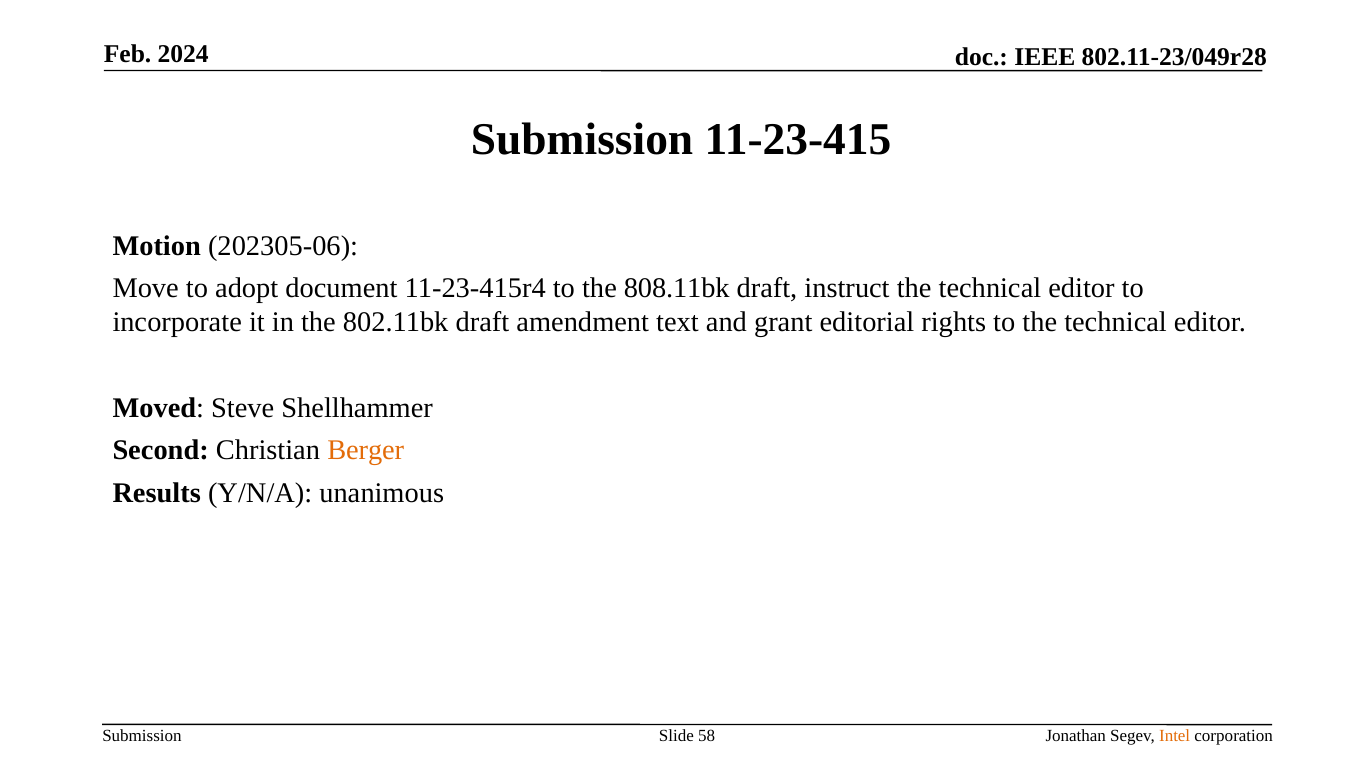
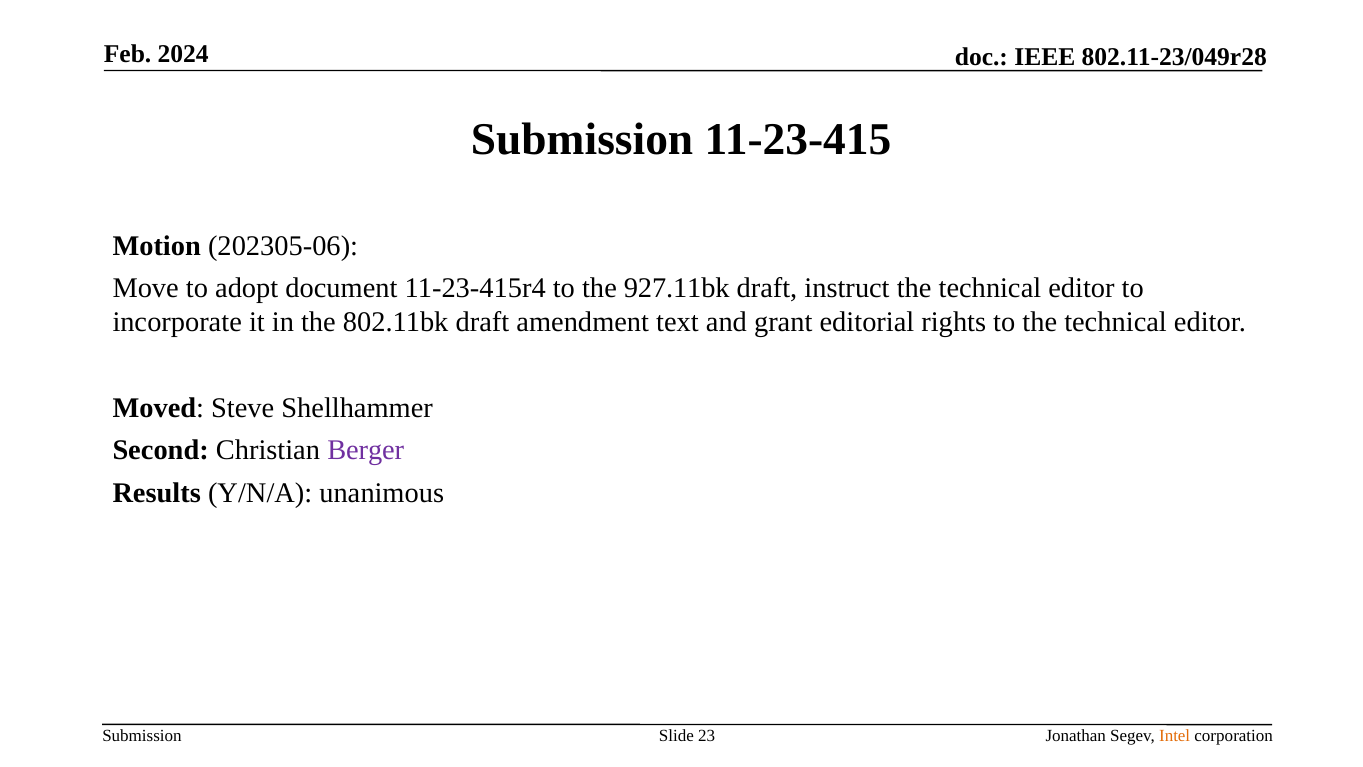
808.11bk: 808.11bk -> 927.11bk
Berger colour: orange -> purple
58: 58 -> 23
